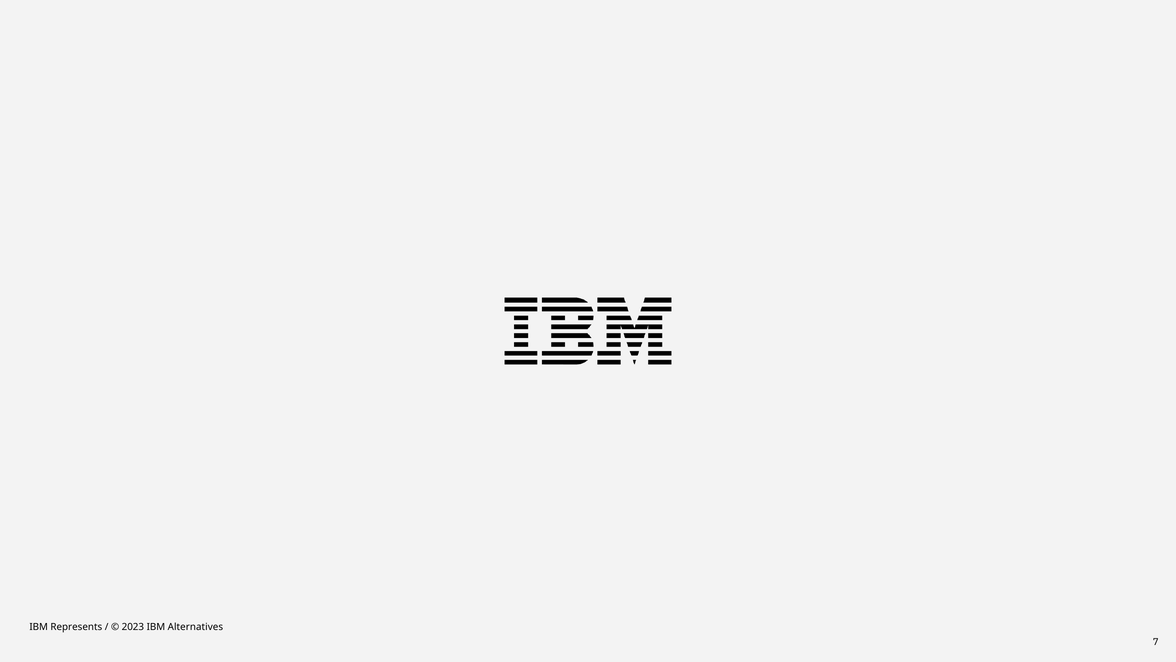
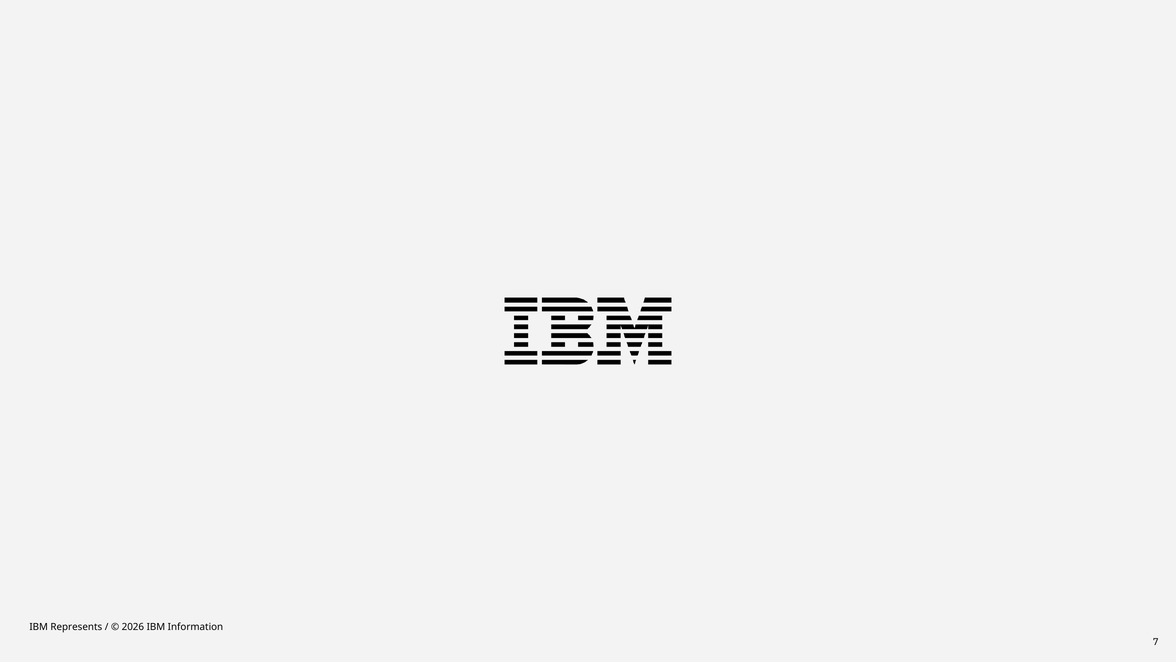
2023: 2023 -> 2026
Alternatives: Alternatives -> Information
